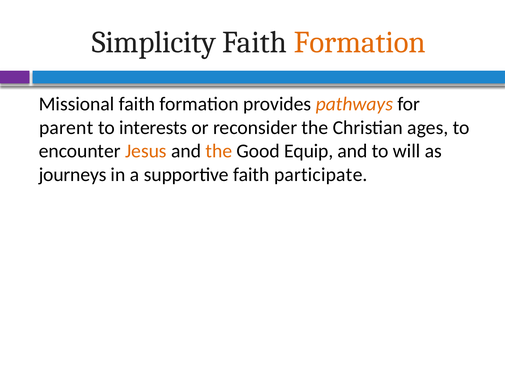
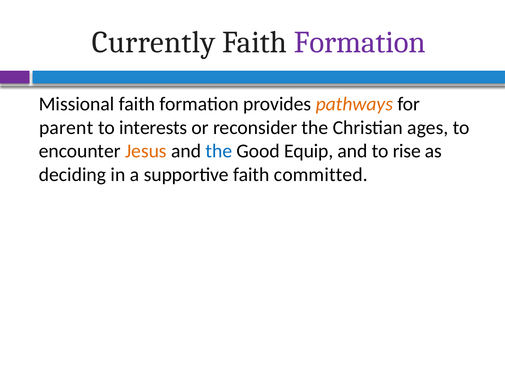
Simplicity: Simplicity -> Currently
Formation at (360, 42) colour: orange -> purple
the at (219, 151) colour: orange -> blue
will: will -> rise
journeys: journeys -> deciding
participate: participate -> committed
